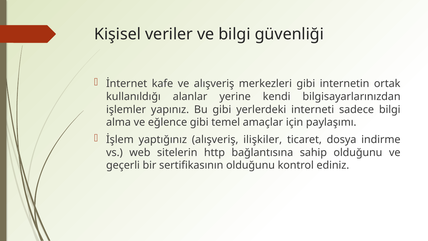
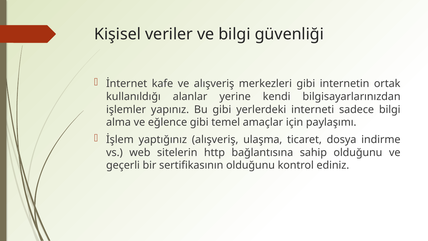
ilişkiler: ilişkiler -> ulaşma
